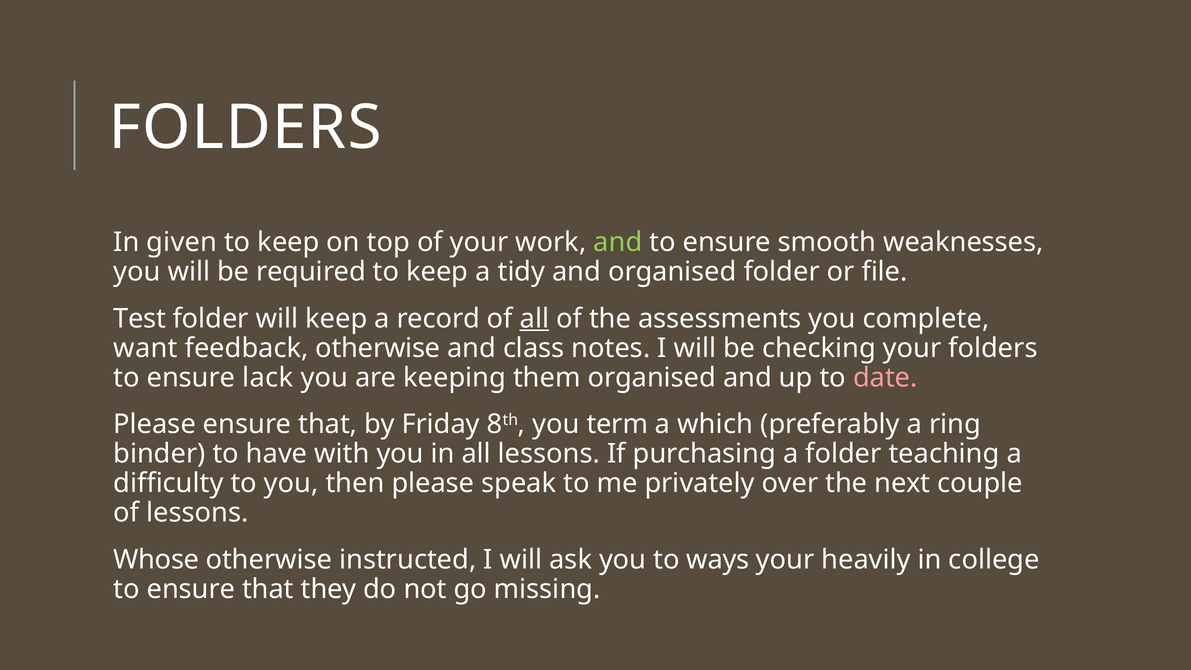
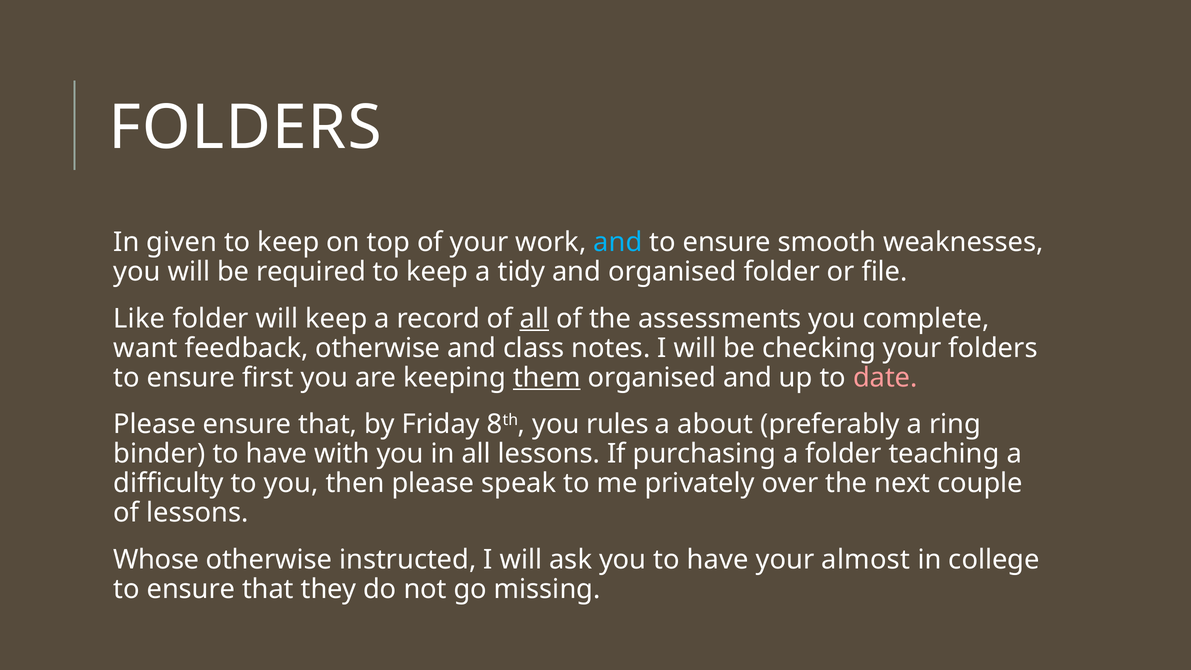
and at (618, 242) colour: light green -> light blue
Test: Test -> Like
lack: lack -> first
them underline: none -> present
term: term -> rules
which: which -> about
you to ways: ways -> have
heavily: heavily -> almost
